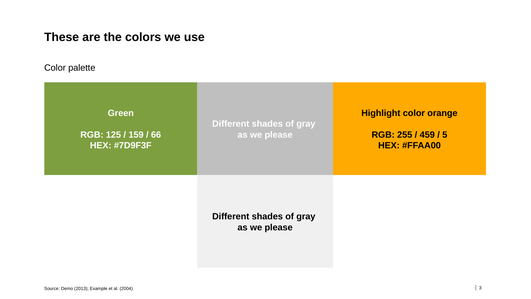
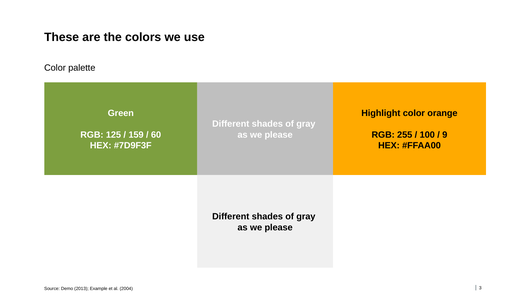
66: 66 -> 60
459: 459 -> 100
5: 5 -> 9
